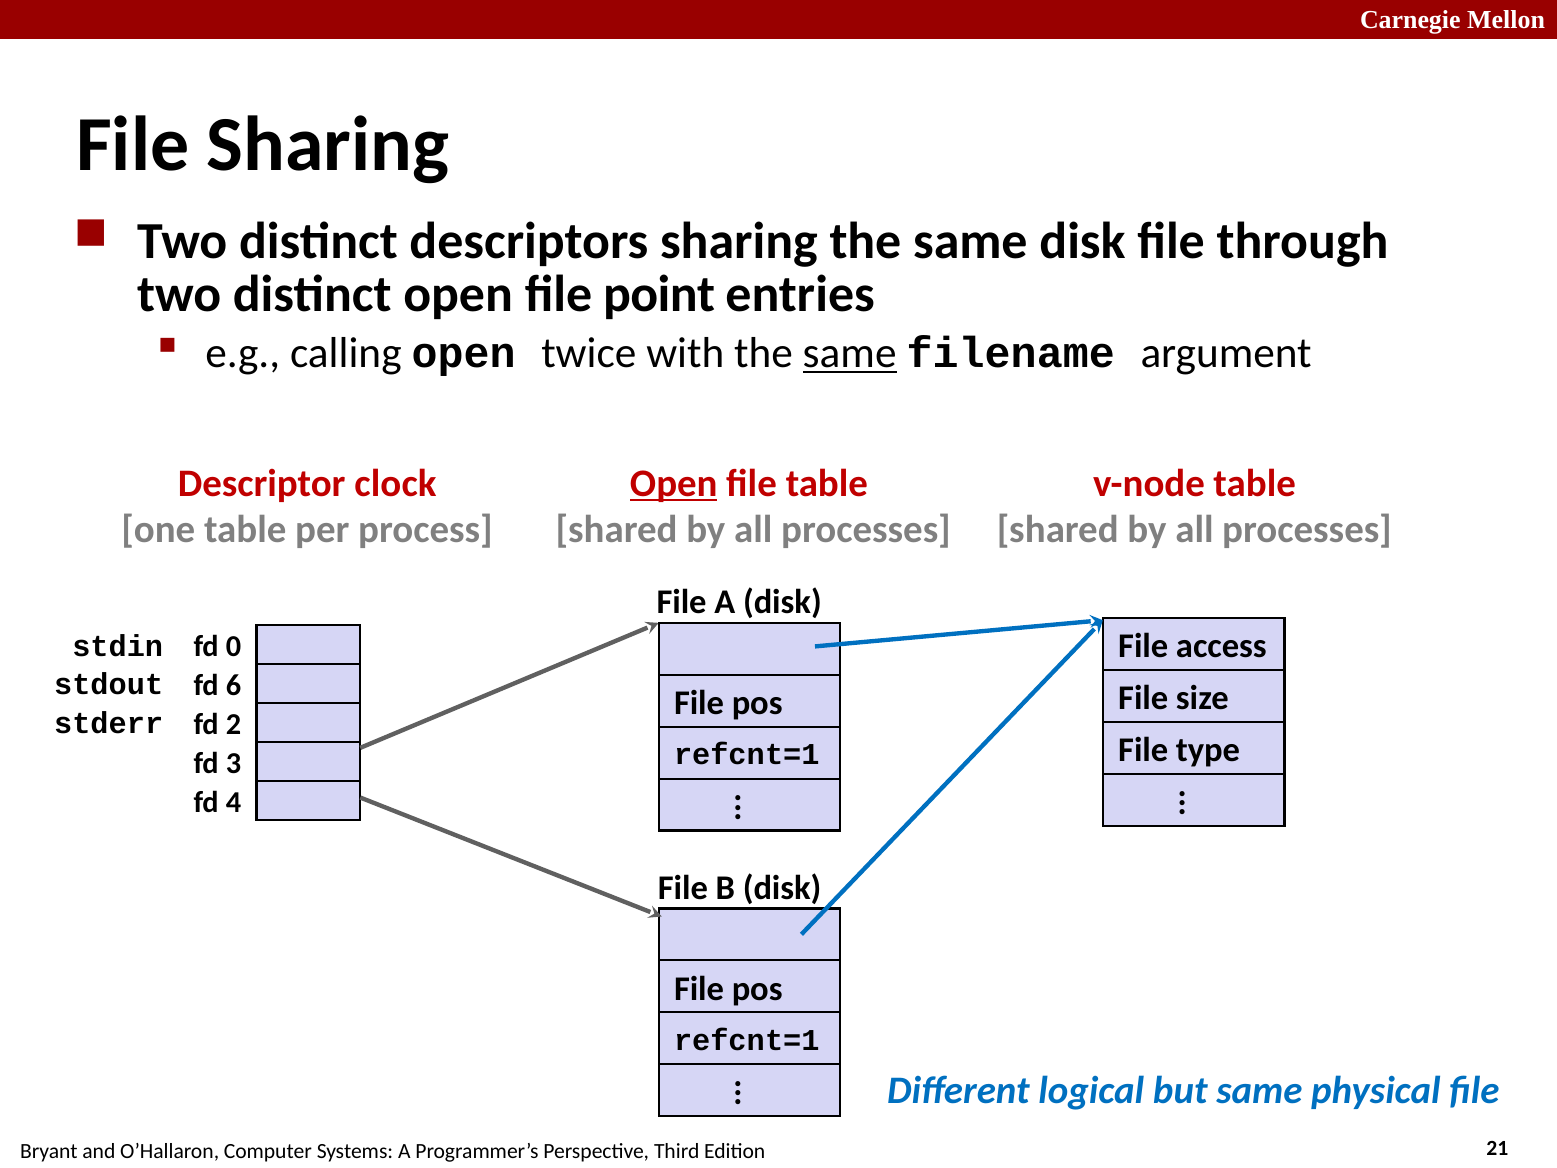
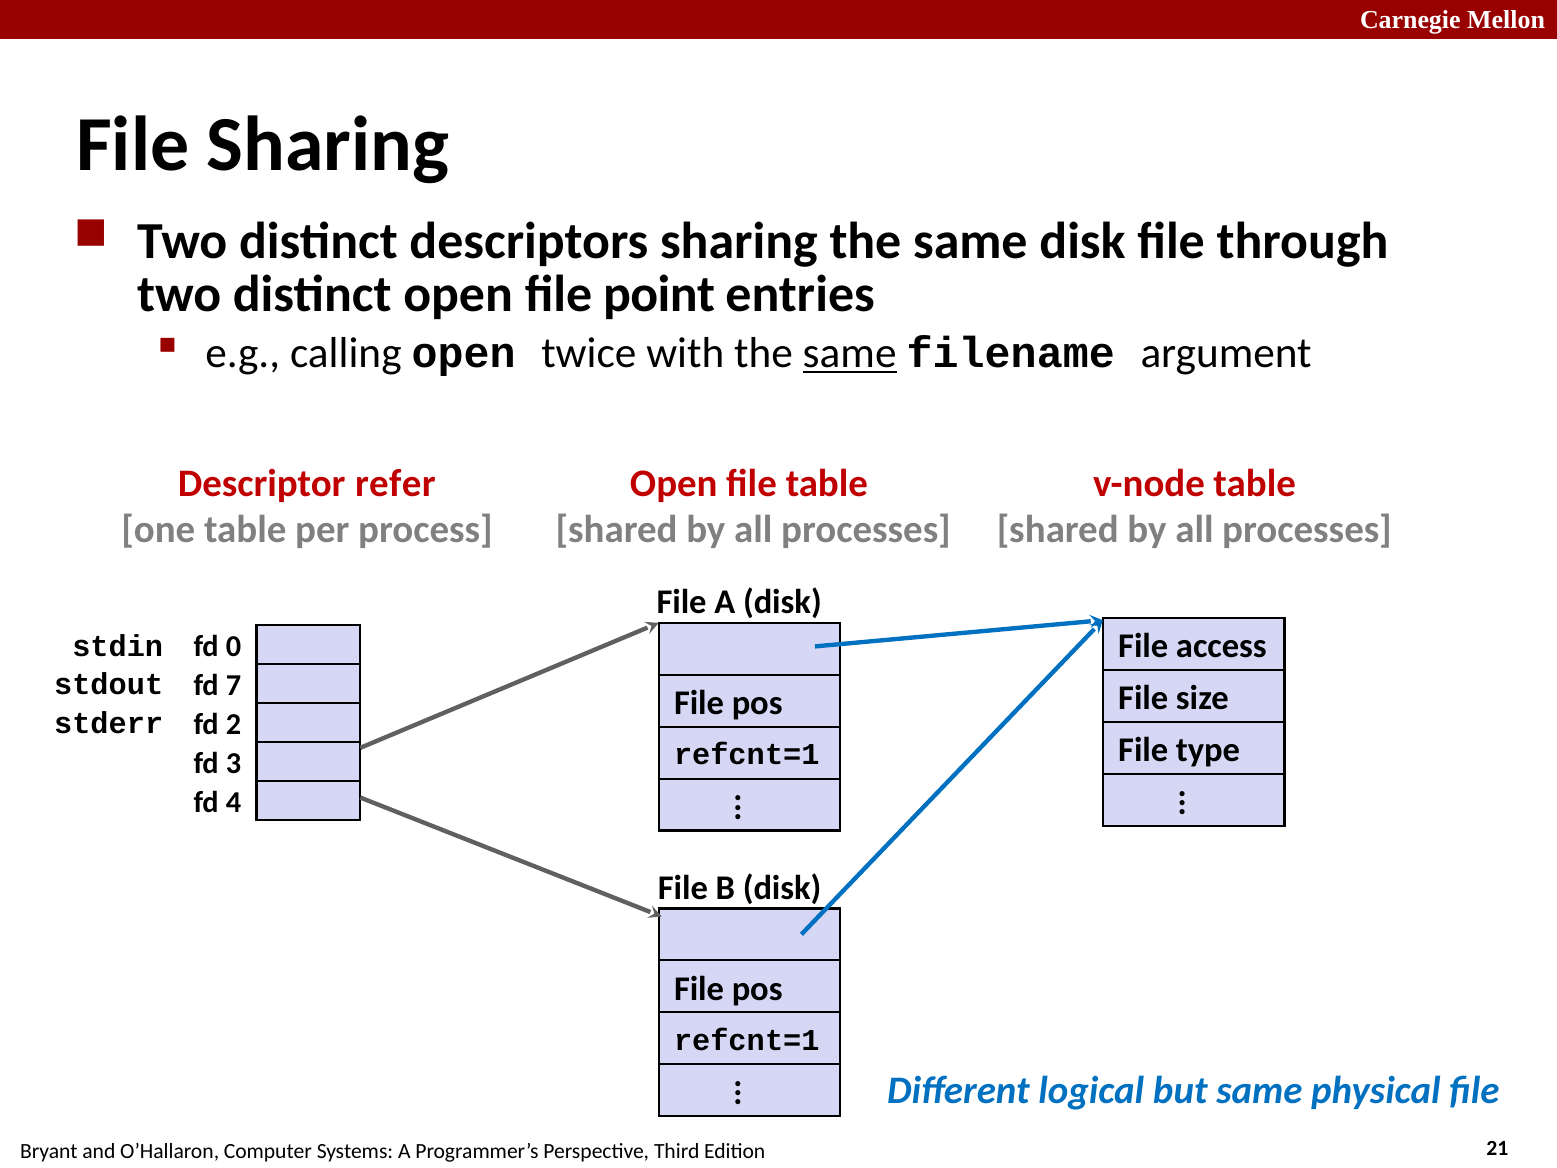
clock: clock -> refer
Open at (674, 483) underline: present -> none
6: 6 -> 7
